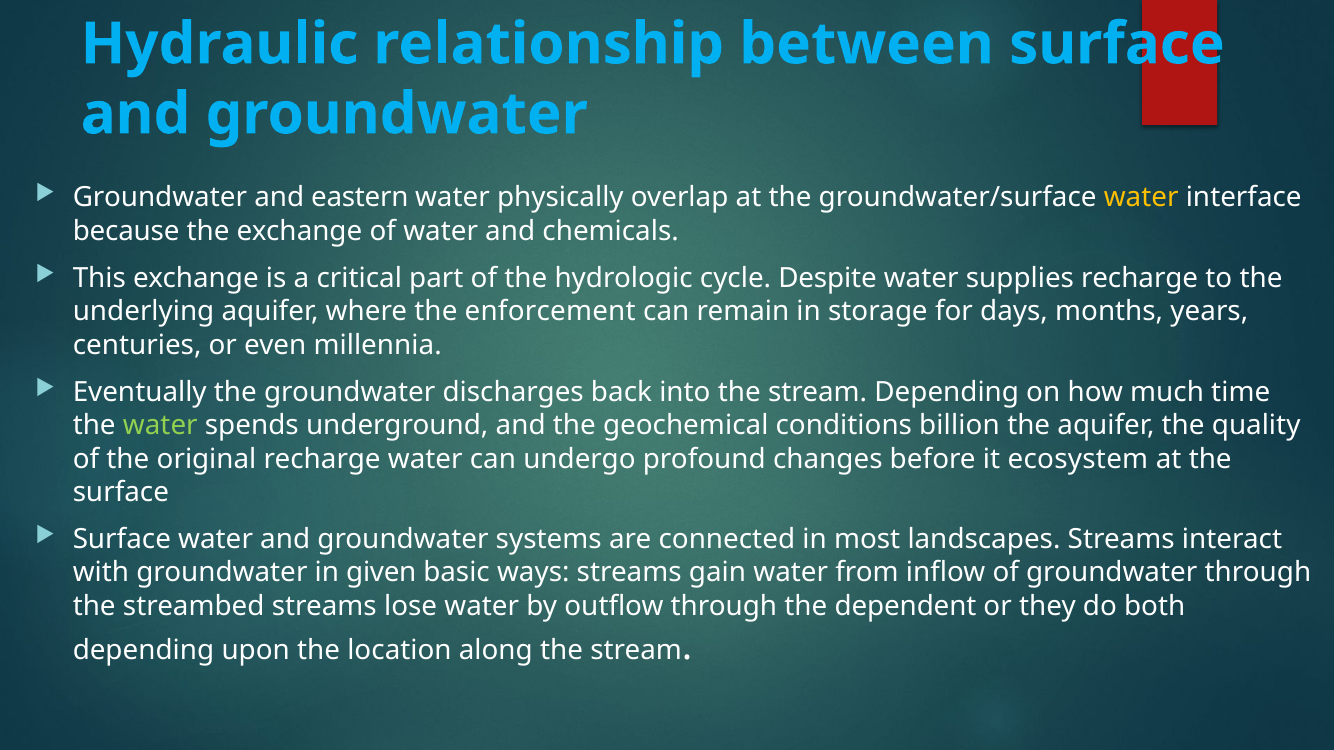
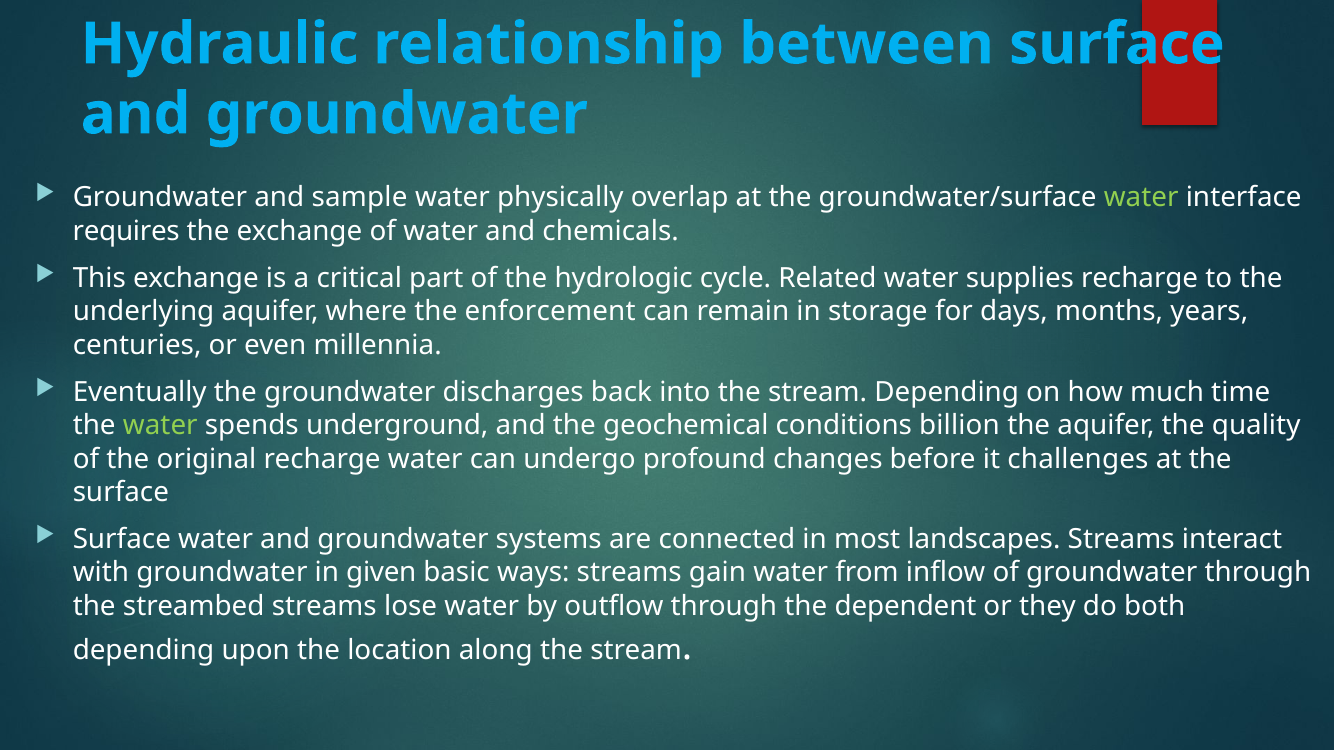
eastern: eastern -> sample
water at (1141, 198) colour: yellow -> light green
because: because -> requires
Despite: Despite -> Related
ecosystem: ecosystem -> challenges
